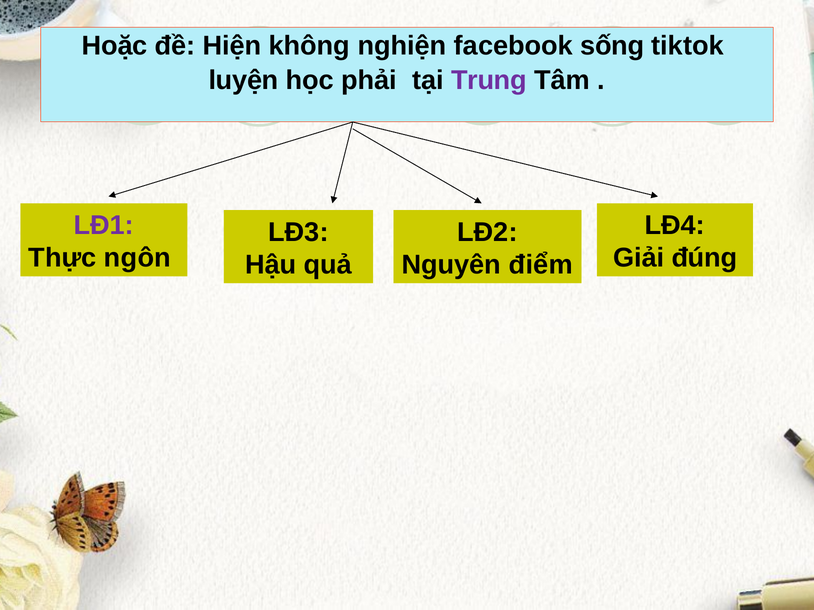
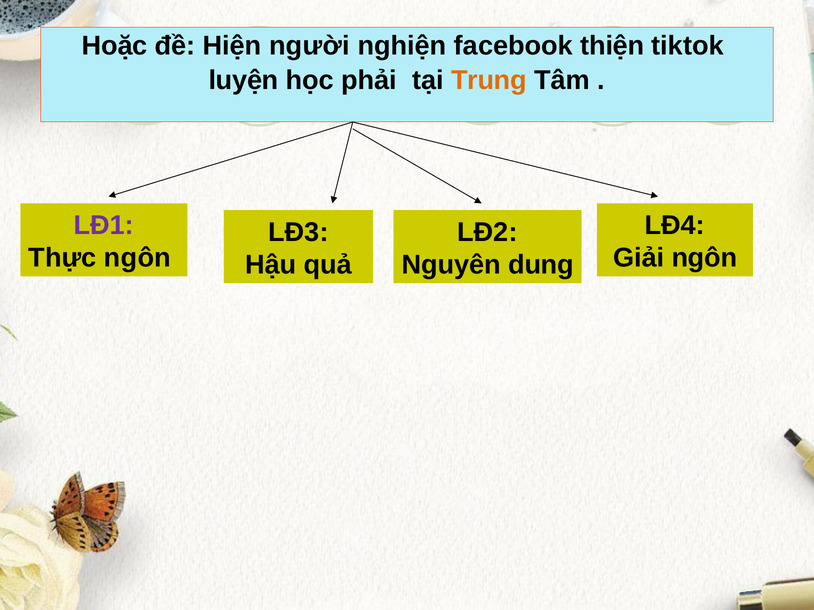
không: không -> người
sống: sống -> thiện
Trung colour: purple -> orange
Giải đúng: đúng -> ngôn
điểm: điểm -> dung
